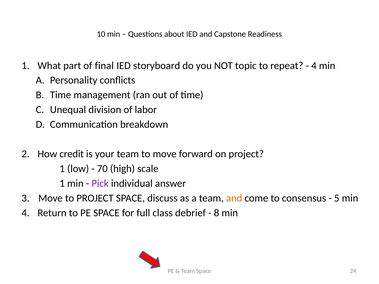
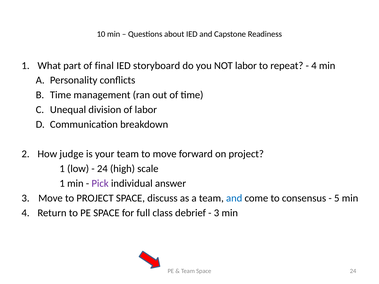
NOT topic: topic -> labor
credit: credit -> judge
70 at (102, 169): 70 -> 24
and at (234, 198) colour: orange -> blue
8 at (217, 213): 8 -> 3
